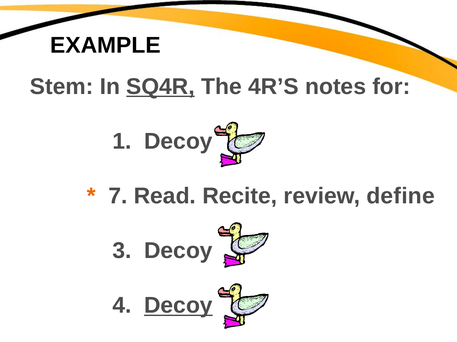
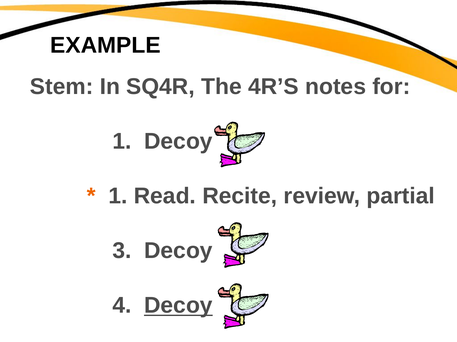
SQ4R underline: present -> none
7 at (118, 196): 7 -> 1
define: define -> partial
